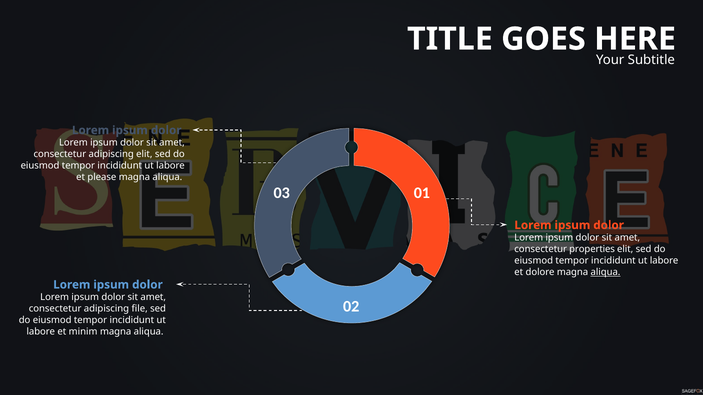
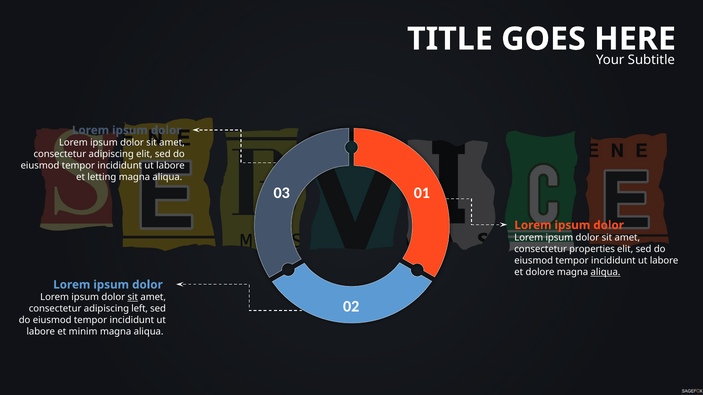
please: please -> letting
sit at (133, 298) underline: none -> present
file: file -> left
